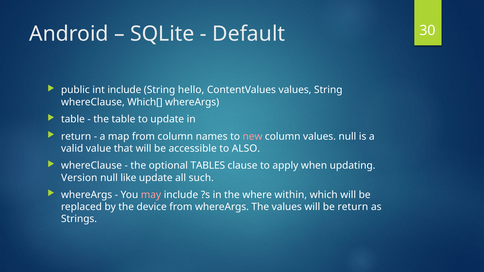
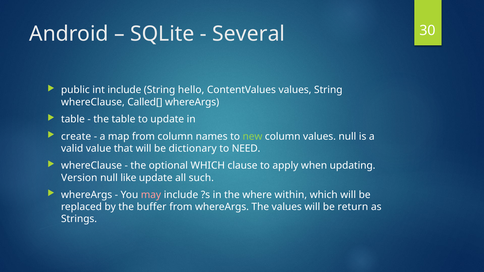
Default: Default -> Several
Which[: Which[ -> Called[
return at (76, 136): return -> create
new colour: pink -> light green
accessible: accessible -> dictionary
ALSO: ALSO -> NEED
optional TABLES: TABLES -> WHICH
device: device -> buffer
